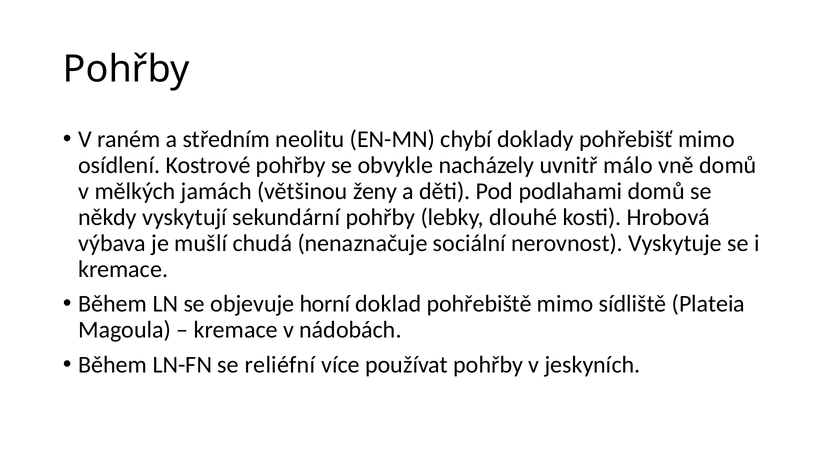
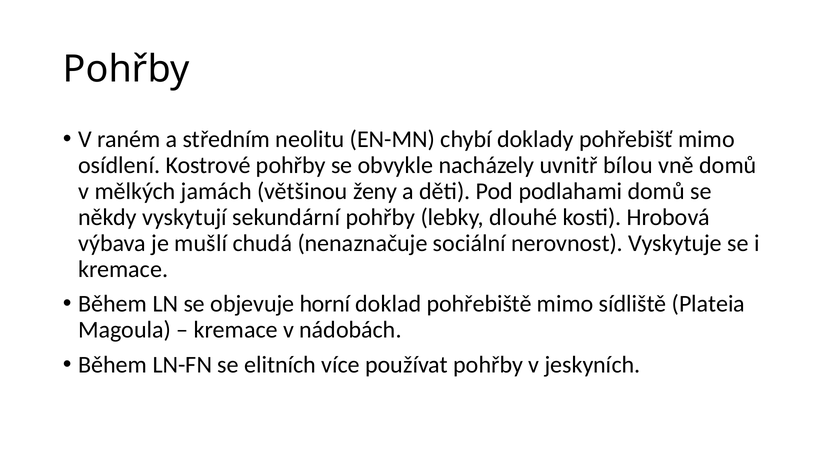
málo: málo -> bílou
reliéfní: reliéfní -> elitních
